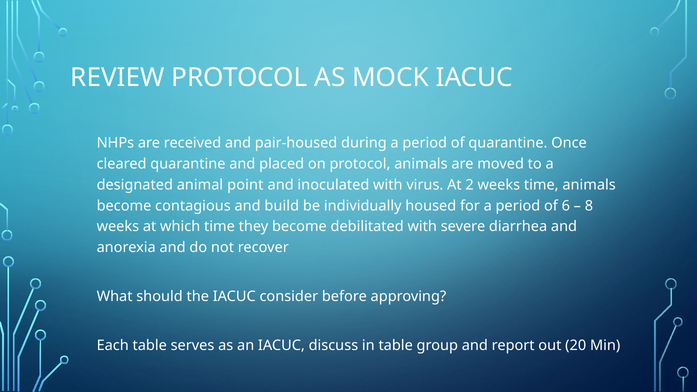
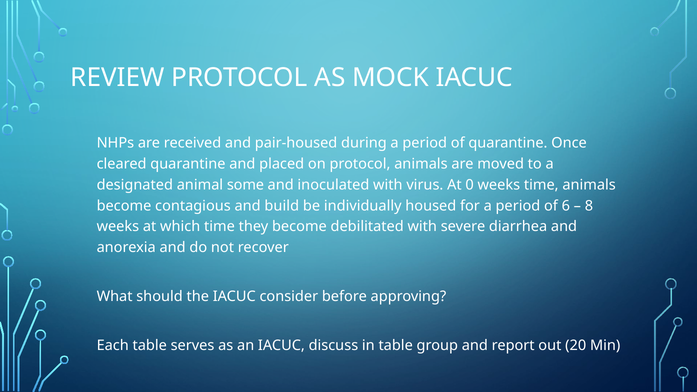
point: point -> some
2: 2 -> 0
